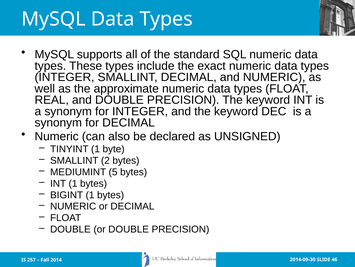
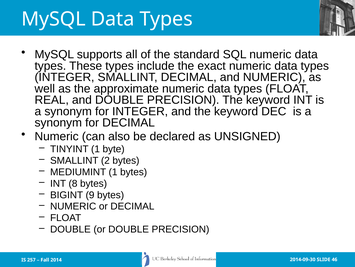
MEDIUMINT 5: 5 -> 1
INT 1: 1 -> 8
BIGINT 1: 1 -> 9
